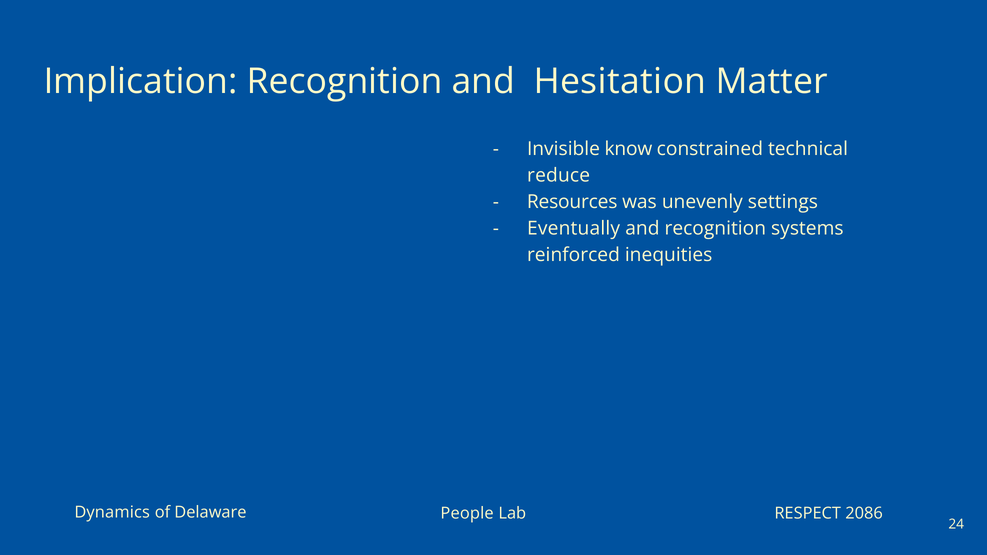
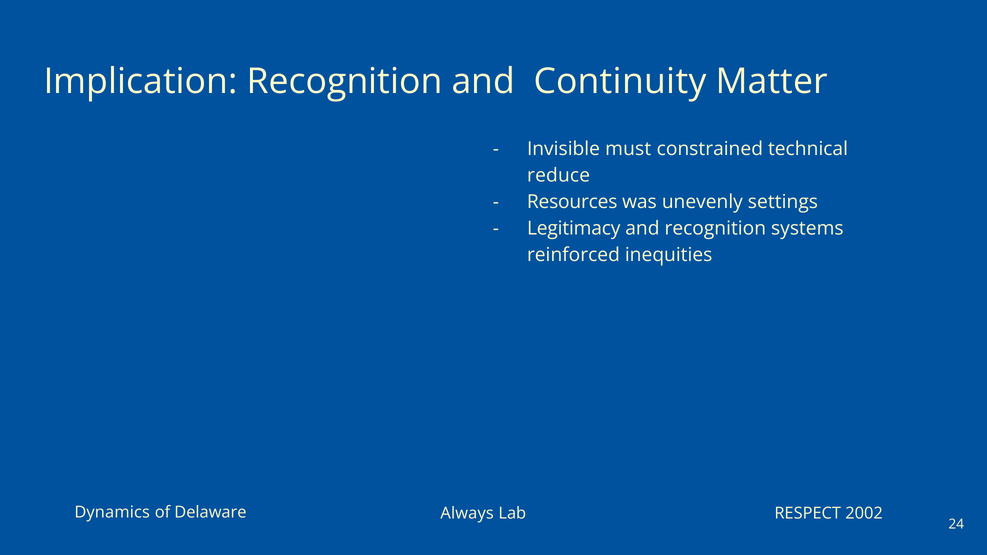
Hesitation: Hesitation -> Continuity
know: know -> must
Eventually: Eventually -> Legitimacy
People: People -> Always
2086: 2086 -> 2002
